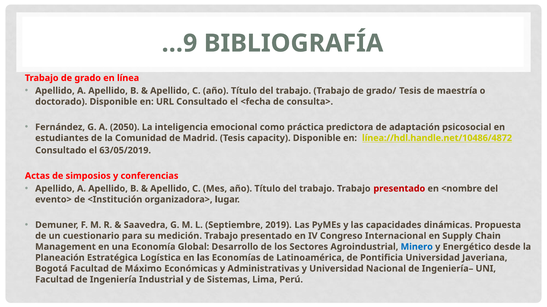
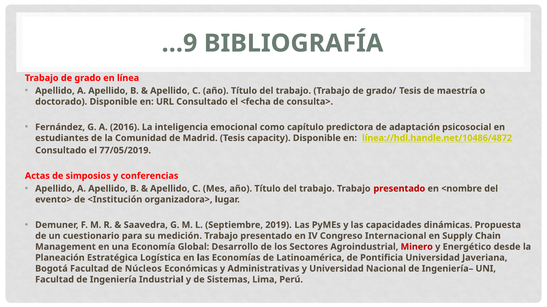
2050: 2050 -> 2016
práctica: práctica -> capítulo
63/05/2019: 63/05/2019 -> 77/05/2019
Minero colour: blue -> red
Máximo: Máximo -> Núcleos
